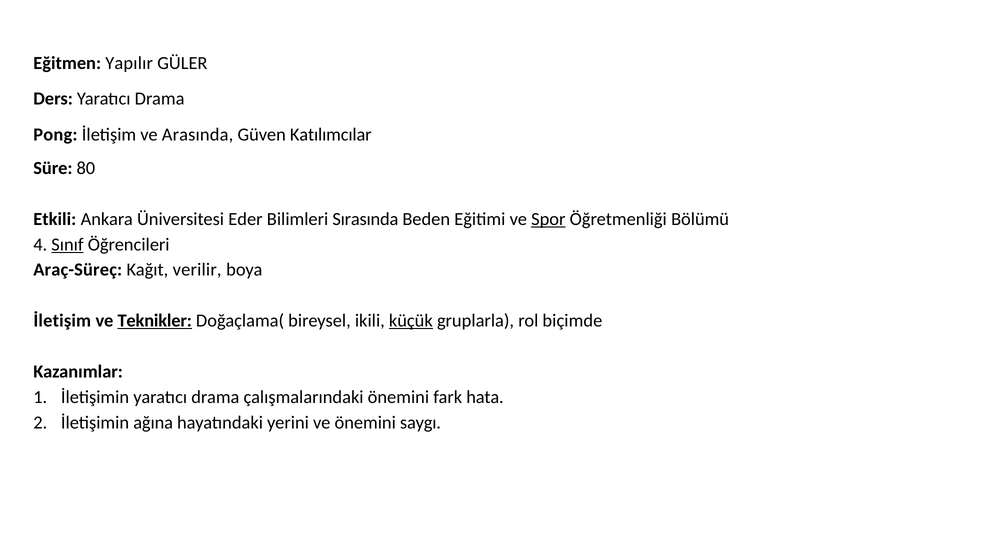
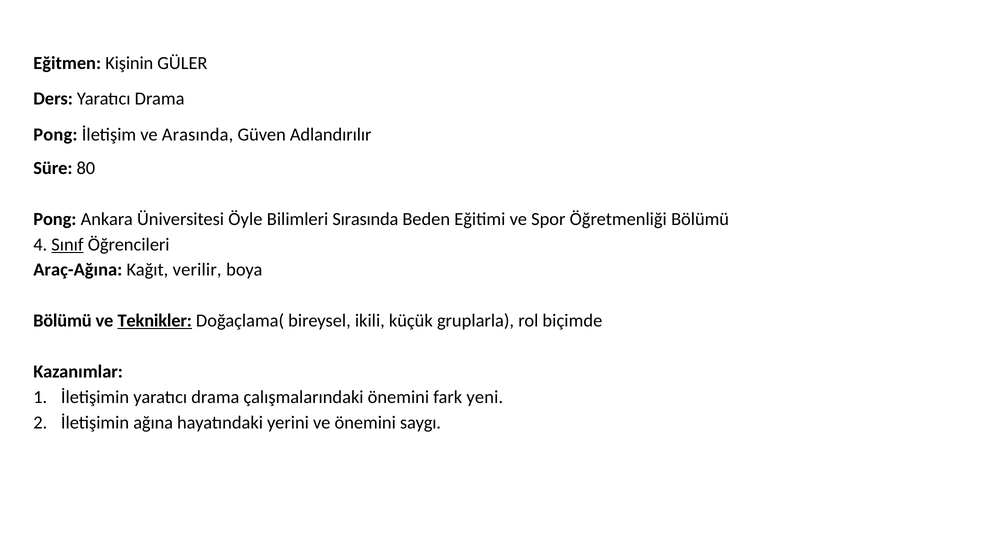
Yapılır: Yapılır -> Kişinin
Katılımcılar: Katılımcılar -> Adlandırılır
Etkili at (55, 219): Etkili -> Pong
Eder: Eder -> Öyle
Spor underline: present -> none
Araç-Süreç: Araç-Süreç -> Araç-Ağına
İletişim at (62, 321): İletişim -> Bölümü
küçük underline: present -> none
hata: hata -> yeni
